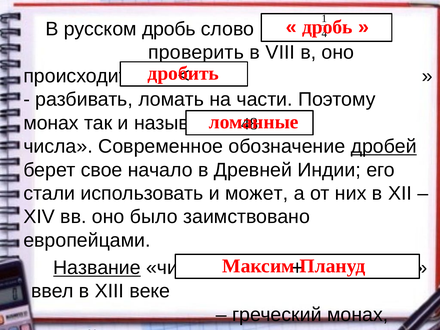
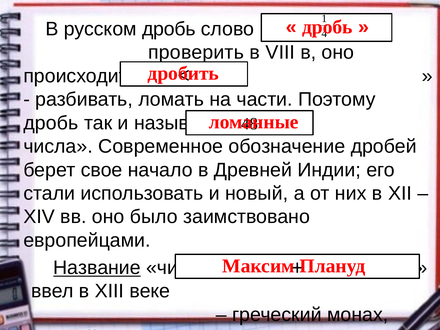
монах at (51, 123): монах -> дробь
дробей underline: present -> none
может: может -> новый
